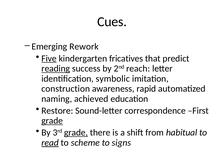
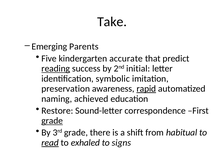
Cues: Cues -> Take
Rework: Rework -> Parents
Five underline: present -> none
fricatives: fricatives -> accurate
reach: reach -> initial
construction: construction -> preservation
rapid underline: none -> present
grade at (76, 133) underline: present -> none
scheme: scheme -> exhaled
